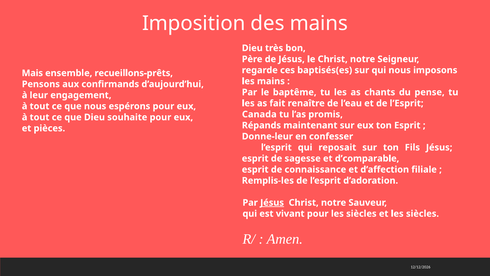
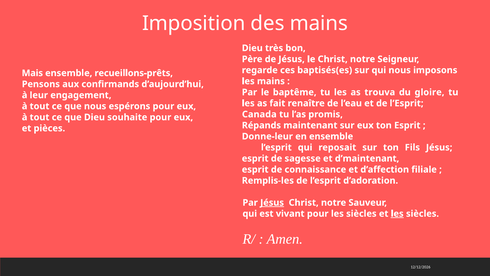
chants: chants -> trouva
pense: pense -> gloire
en confesser: confesser -> ensemble
d’comparable: d’comparable -> d’maintenant
les at (397, 213) underline: none -> present
